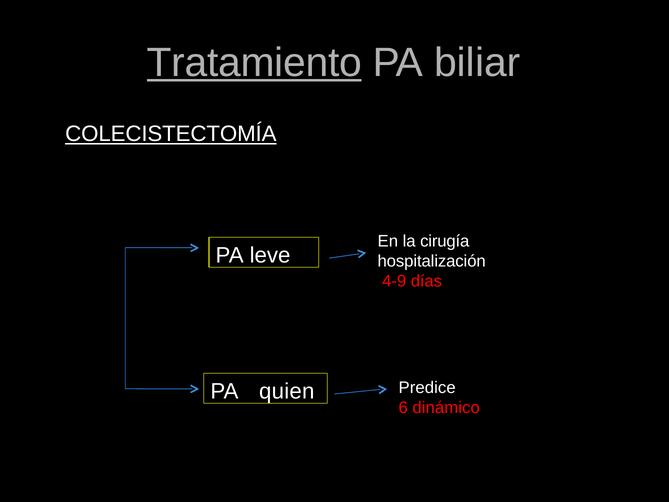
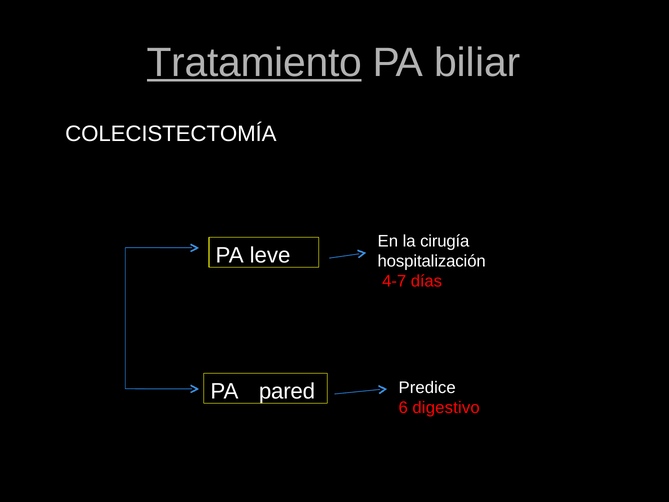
COLECISTECTOMÍA underline: present -> none
4-9: 4-9 -> 4-7
quien: quien -> pared
dinámico: dinámico -> digestivo
